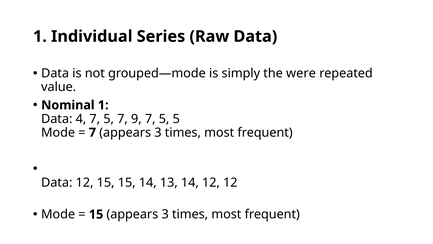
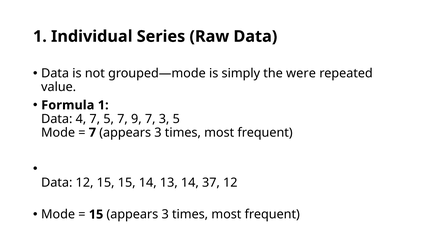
Nominal: Nominal -> Formula
9 7 5: 5 -> 3
14 12: 12 -> 37
